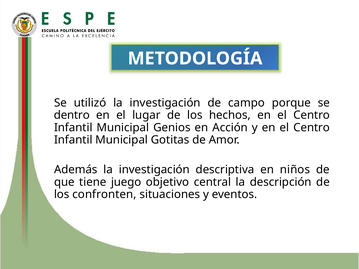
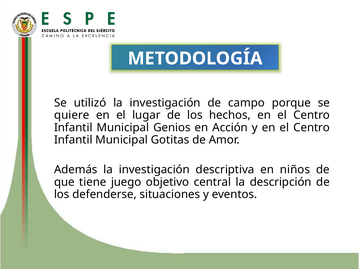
dentro: dentro -> quiere
confronten: confronten -> defenderse
